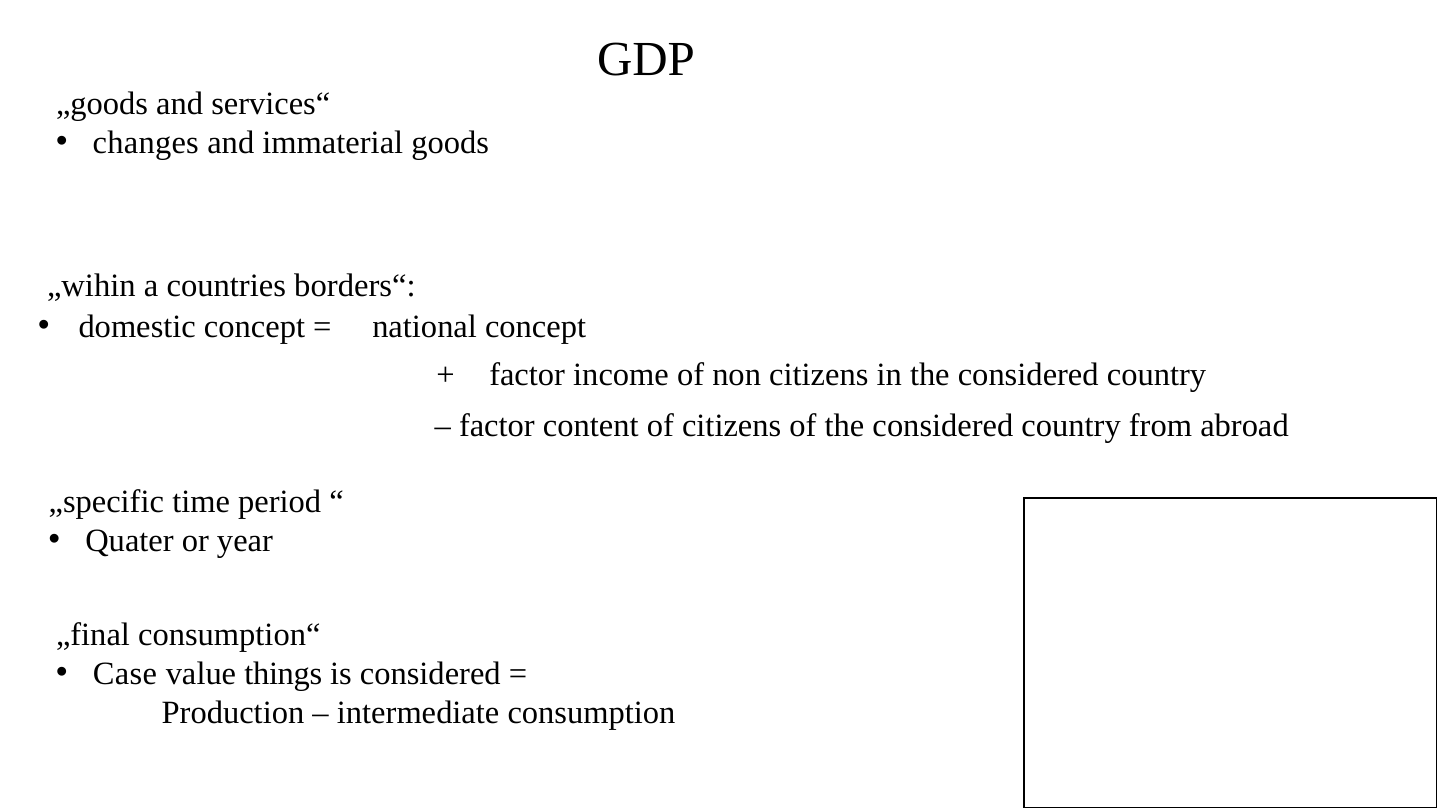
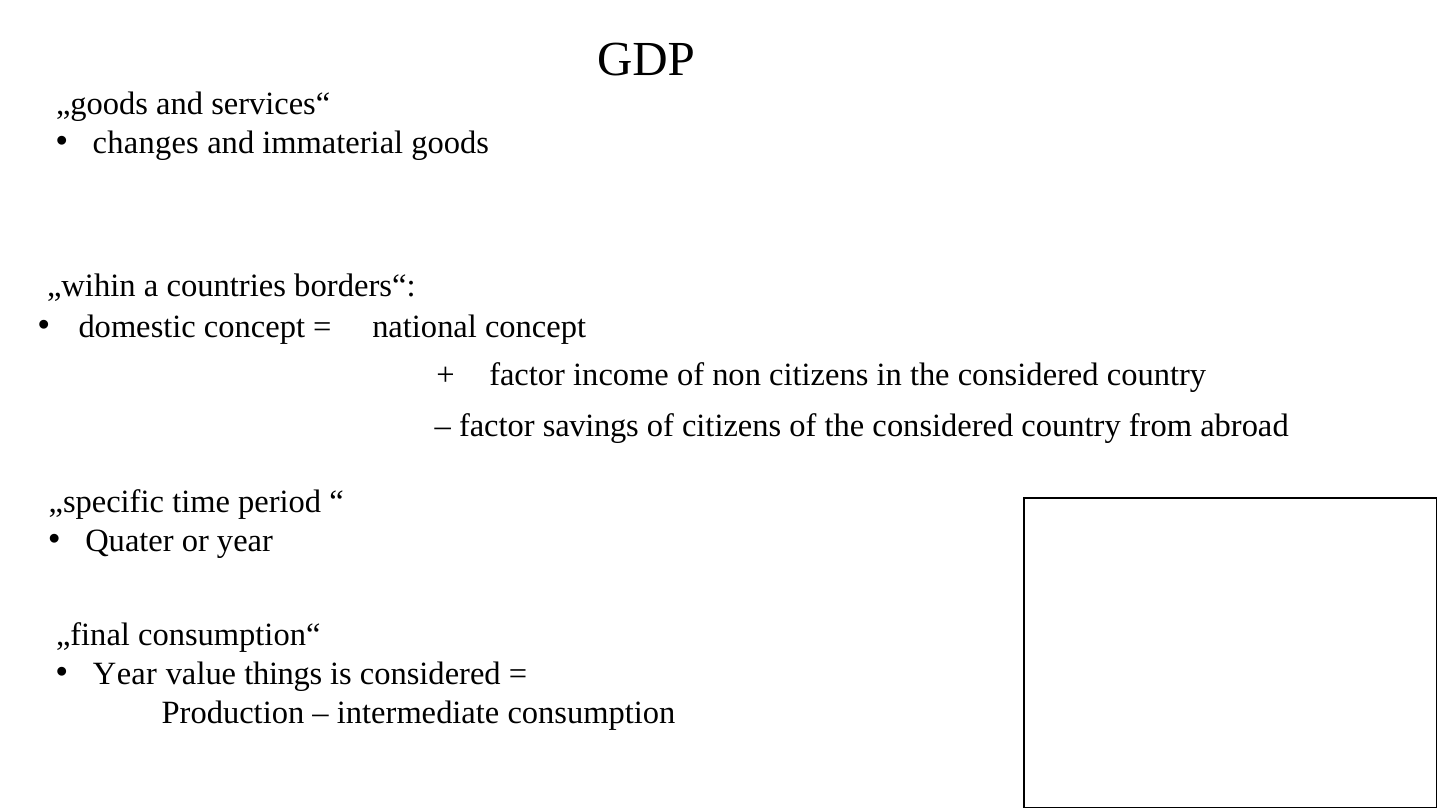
content: content -> savings
Case at (125, 674): Case -> Year
